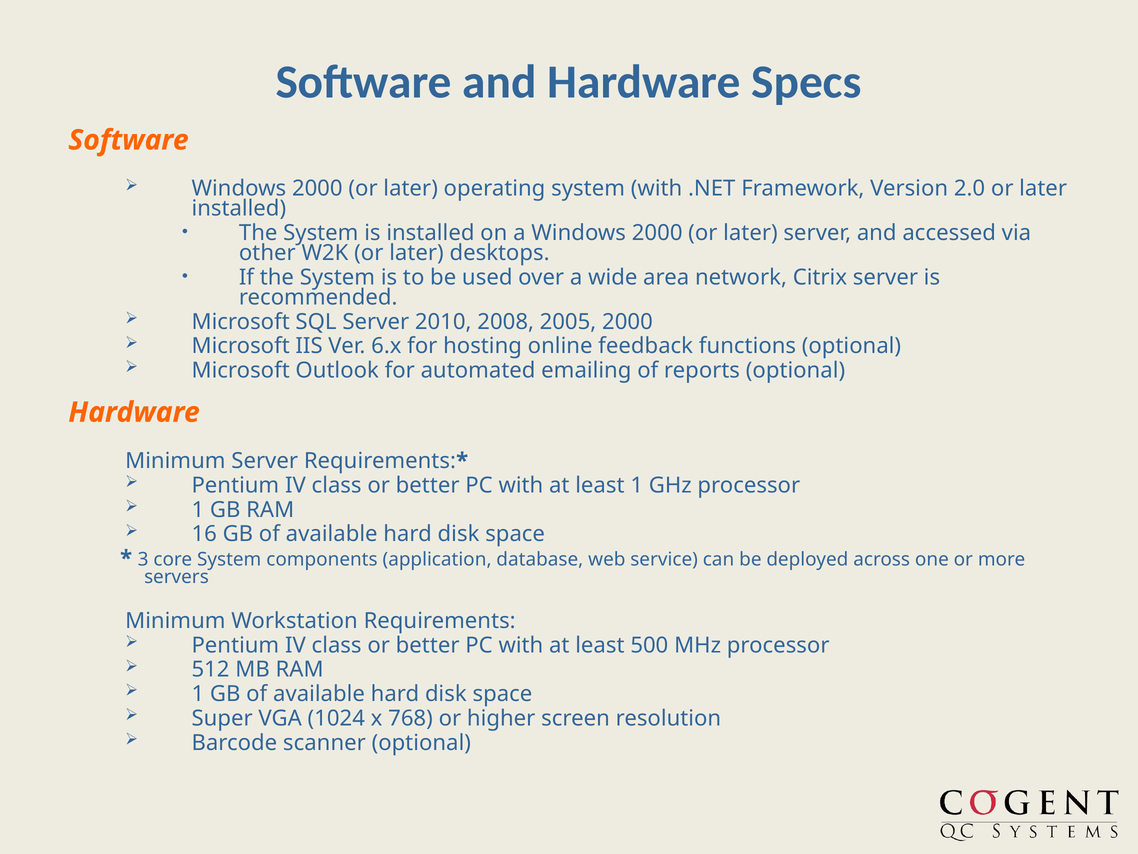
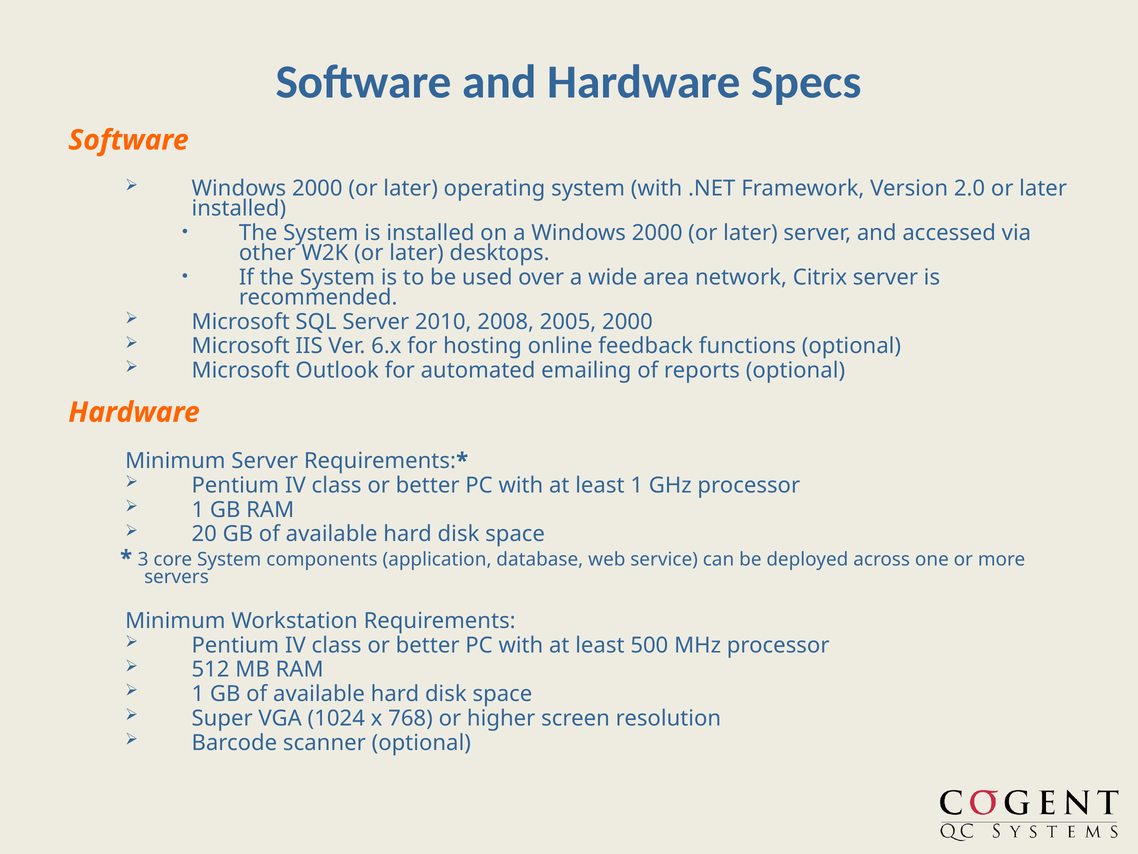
16: 16 -> 20
